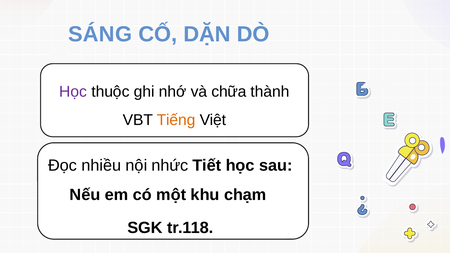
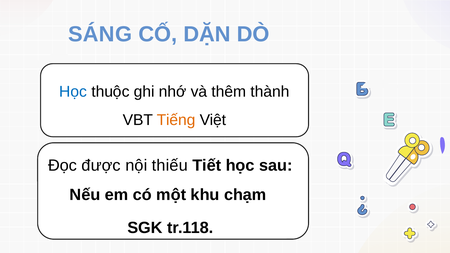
Học at (73, 92) colour: purple -> blue
chữa: chữa -> thêm
nhiều: nhiều -> được
nhức: nhức -> thiếu
